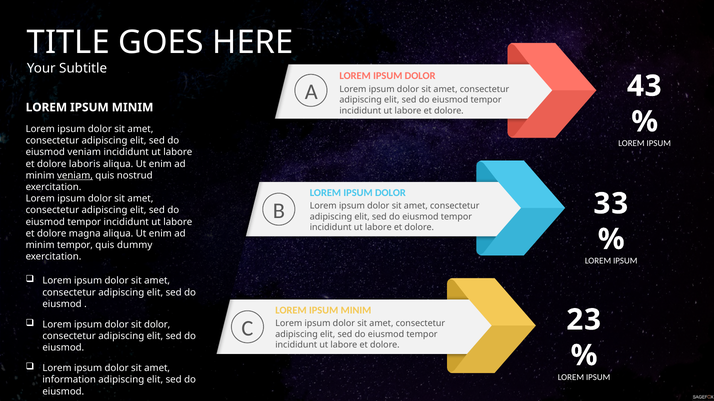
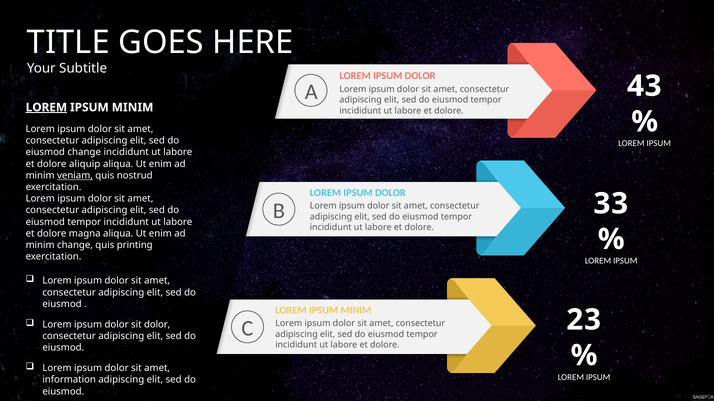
LOREM at (46, 108) underline: none -> present
eiusmod veniam: veniam -> change
laboris: laboris -> aliquip
minim tempor: tempor -> change
dummy: dummy -> printing
